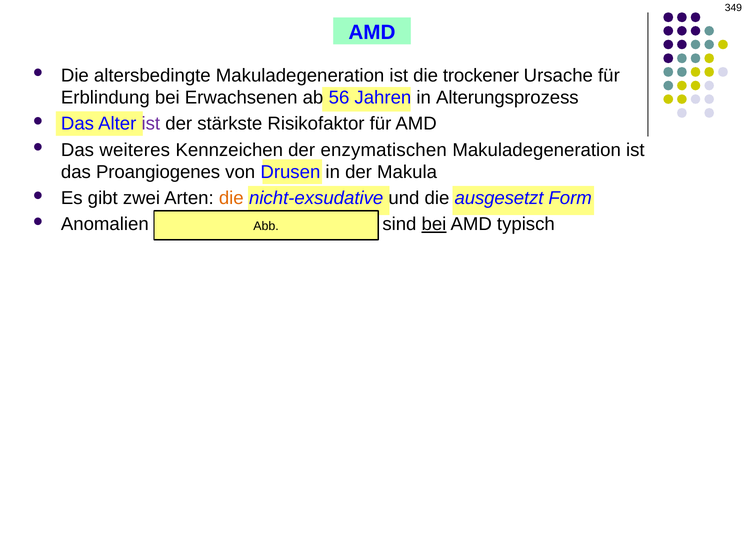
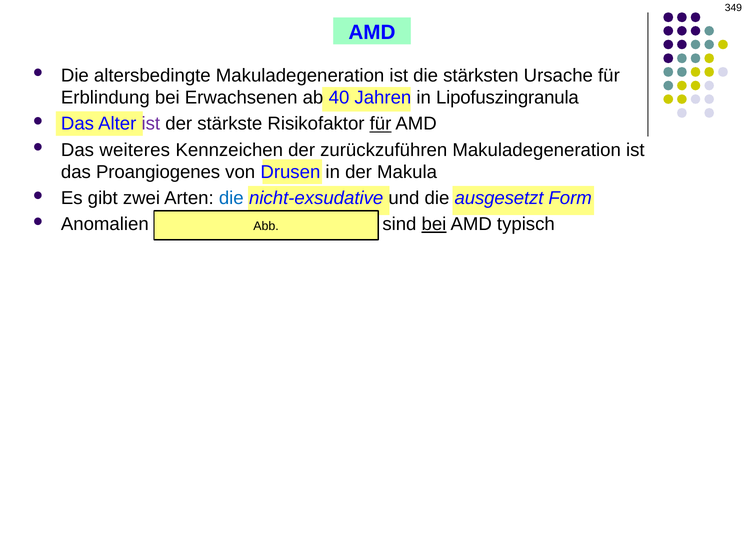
trockener: trockener -> stärksten
56: 56 -> 40
Alterungsprozess: Alterungsprozess -> Lipofuszingranula
für at (381, 124) underline: none -> present
enzymatischen: enzymatischen -> zurückzuführen
die at (231, 198) colour: orange -> blue
